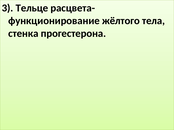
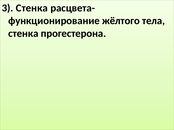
3 Тельце: Тельце -> Стенка
